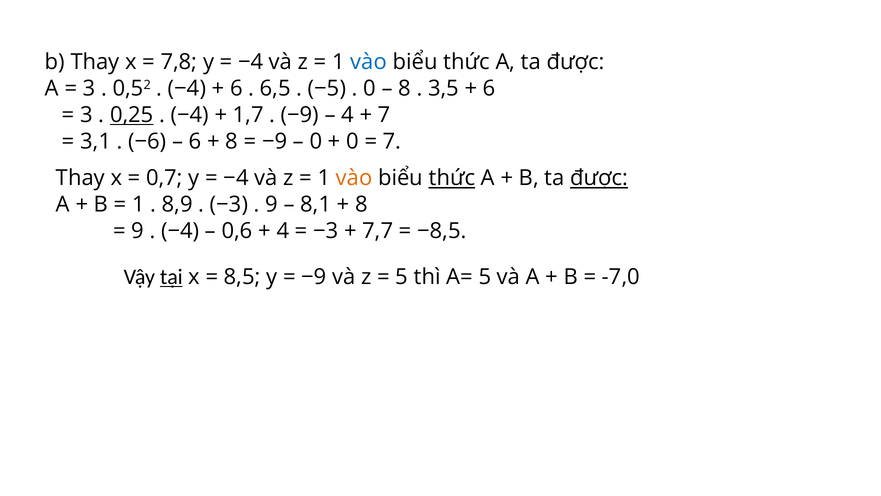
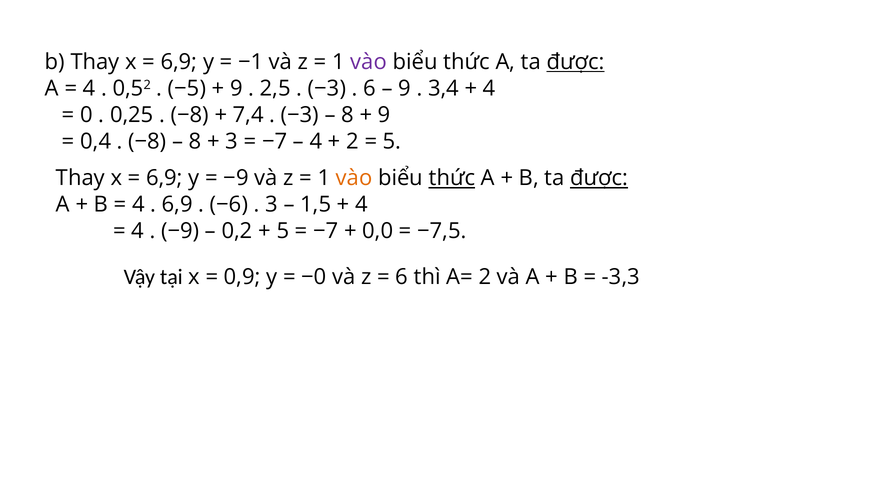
7,8 at (179, 62): 7,8 -> 6,9
−4 at (251, 62): −4 -> −1
vào at (369, 62) colour: blue -> purple
được at (576, 62) underline: none -> present
3 at (89, 88): 3 -> 4
−4 at (187, 88): −4 -> −5
6 at (236, 88): 6 -> 9
6,5: 6,5 -> 2,5
−5 at (327, 88): −5 -> −3
0 at (370, 88): 0 -> 6
8 at (405, 88): 8 -> 9
3,5: 3,5 -> 3,4
6 at (489, 88): 6 -> 4
3 at (87, 115): 3 -> 0
0,25 underline: present -> none
−4 at (190, 115): −4 -> −8
1,7: 1,7 -> 7,4
−9 at (300, 115): −9 -> −3
4 at (348, 115): 4 -> 8
7 at (384, 115): 7 -> 9
3,1: 3,1 -> 0,4
−6 at (147, 141): −6 -> −8
6 at (195, 141): 6 -> 8
8 at (232, 141): 8 -> 3
−9 at (275, 141): −9 -> −7
0 at (316, 141): 0 -> 4
0 at (353, 141): 0 -> 2
7 at (392, 141): 7 -> 5
0,7 at (164, 178): 0,7 -> 6,9
−4 at (236, 178): −4 -> −9
1 at (138, 204): 1 -> 4
8,9 at (177, 204): 8,9 -> 6,9
−3 at (229, 204): −3 -> −6
9 at (272, 204): 9 -> 3
8,1: 8,1 -> 1,5
8 at (362, 204): 8 -> 4
9 at (138, 231): 9 -> 4
−4 at (180, 231): −4 -> −9
0,6: 0,6 -> 0,2
4 at (283, 231): 4 -> 5
−3 at (326, 231): −3 -> −7
7,7: 7,7 -> 0,0
−8,5: −8,5 -> −7,5
tại underline: present -> none
8,5: 8,5 -> 0,9
−9 at (314, 277): −9 -> −0
5 at (402, 277): 5 -> 6
A= 5: 5 -> 2
-7,0: -7,0 -> -3,3
